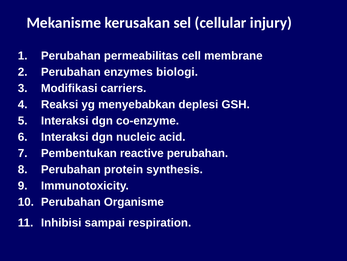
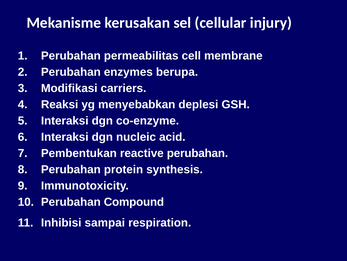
biologi: biologi -> berupa
Organisme: Organisme -> Compound
